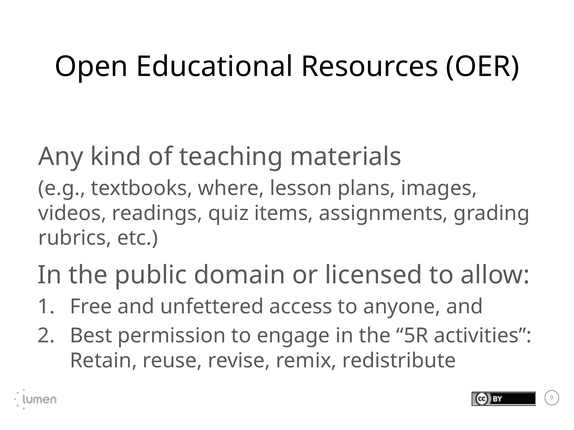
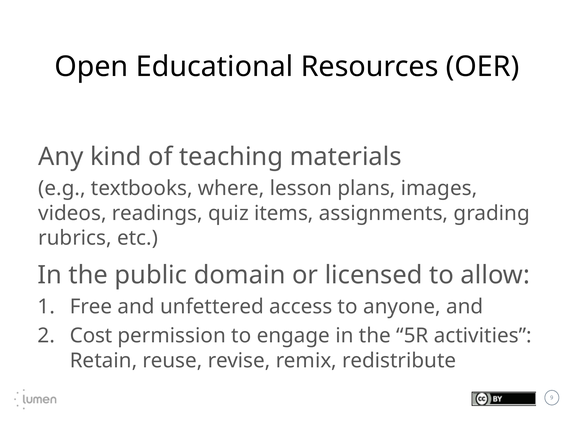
Best: Best -> Cost
